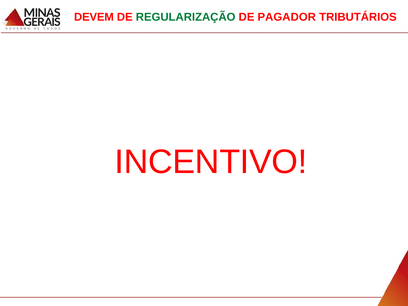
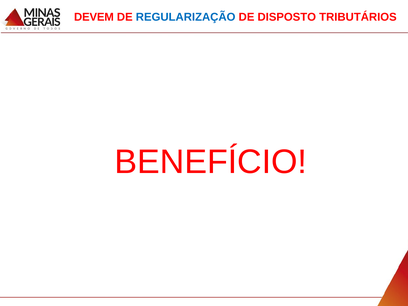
REGULARIZAÇÃO colour: green -> blue
PAGADOR: PAGADOR -> DISPOSTO
INCENTIVO: INCENTIVO -> BENEFÍCIO
